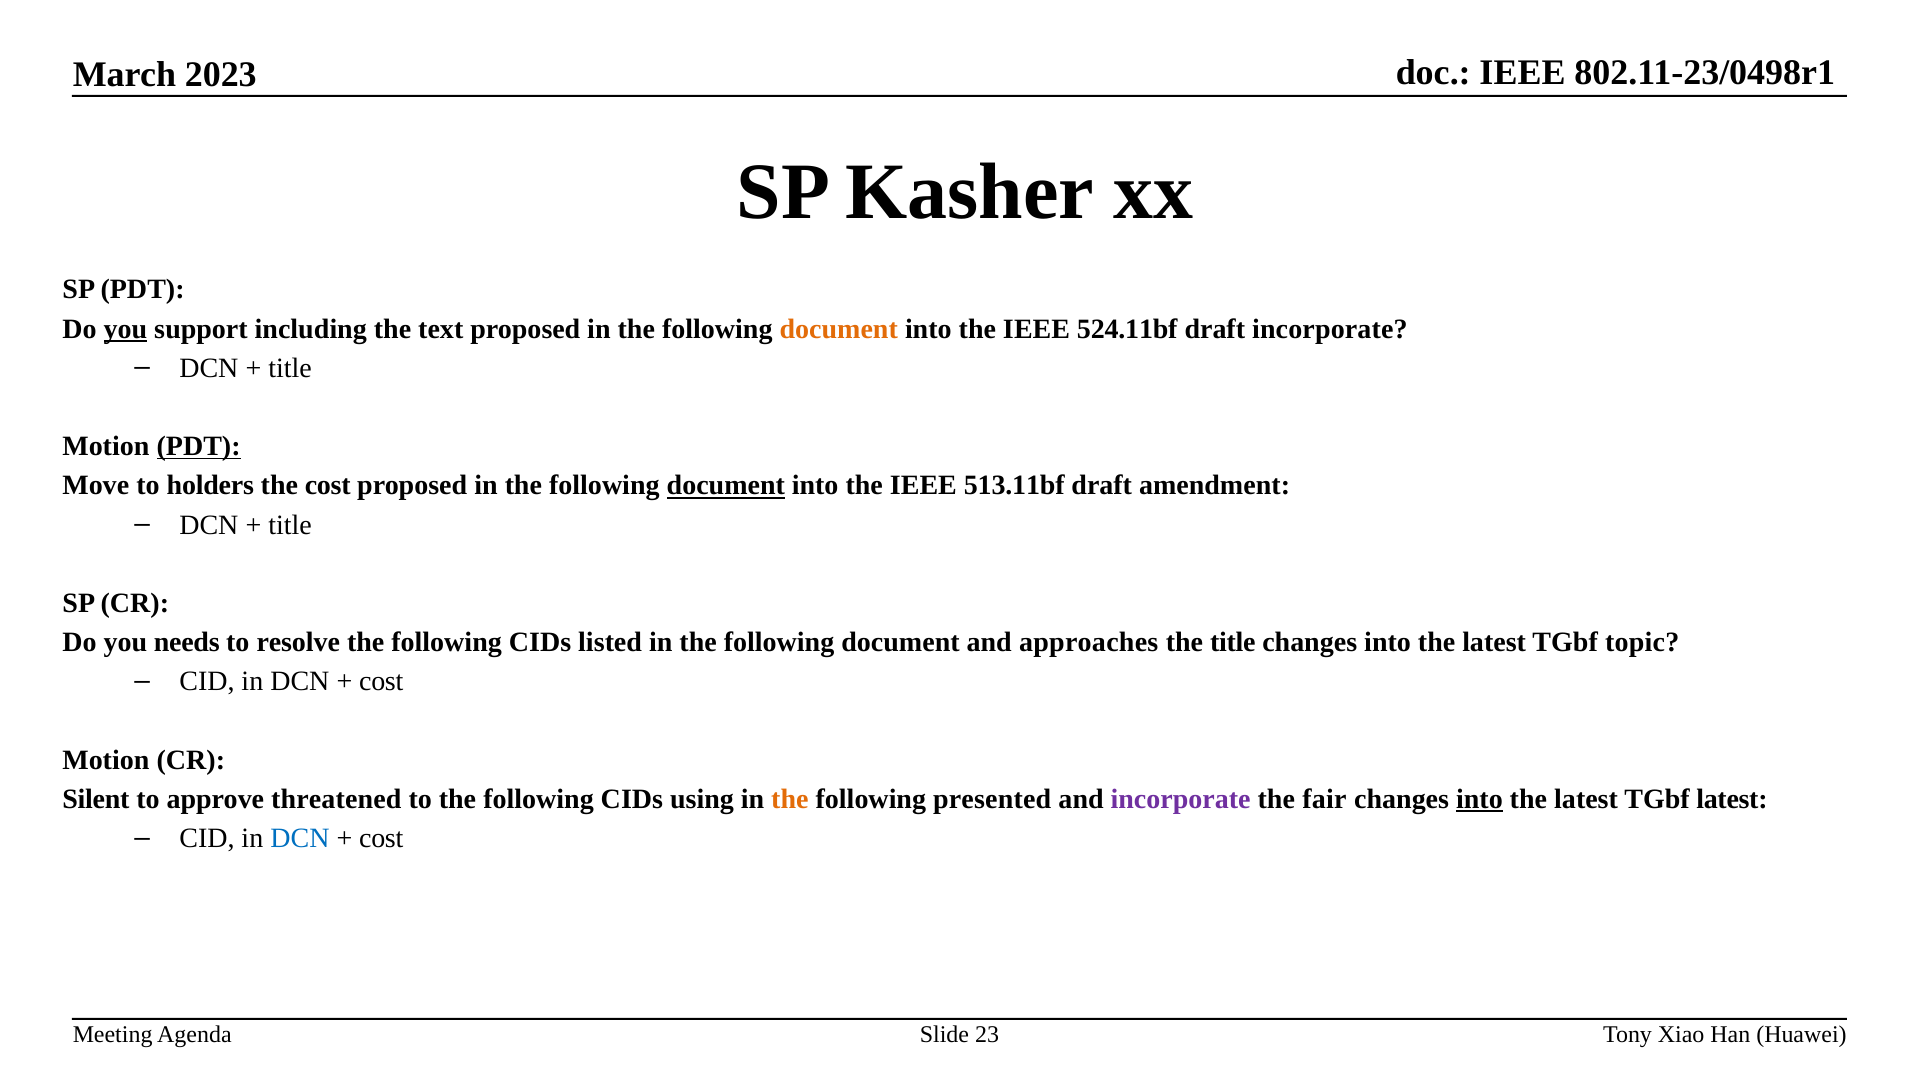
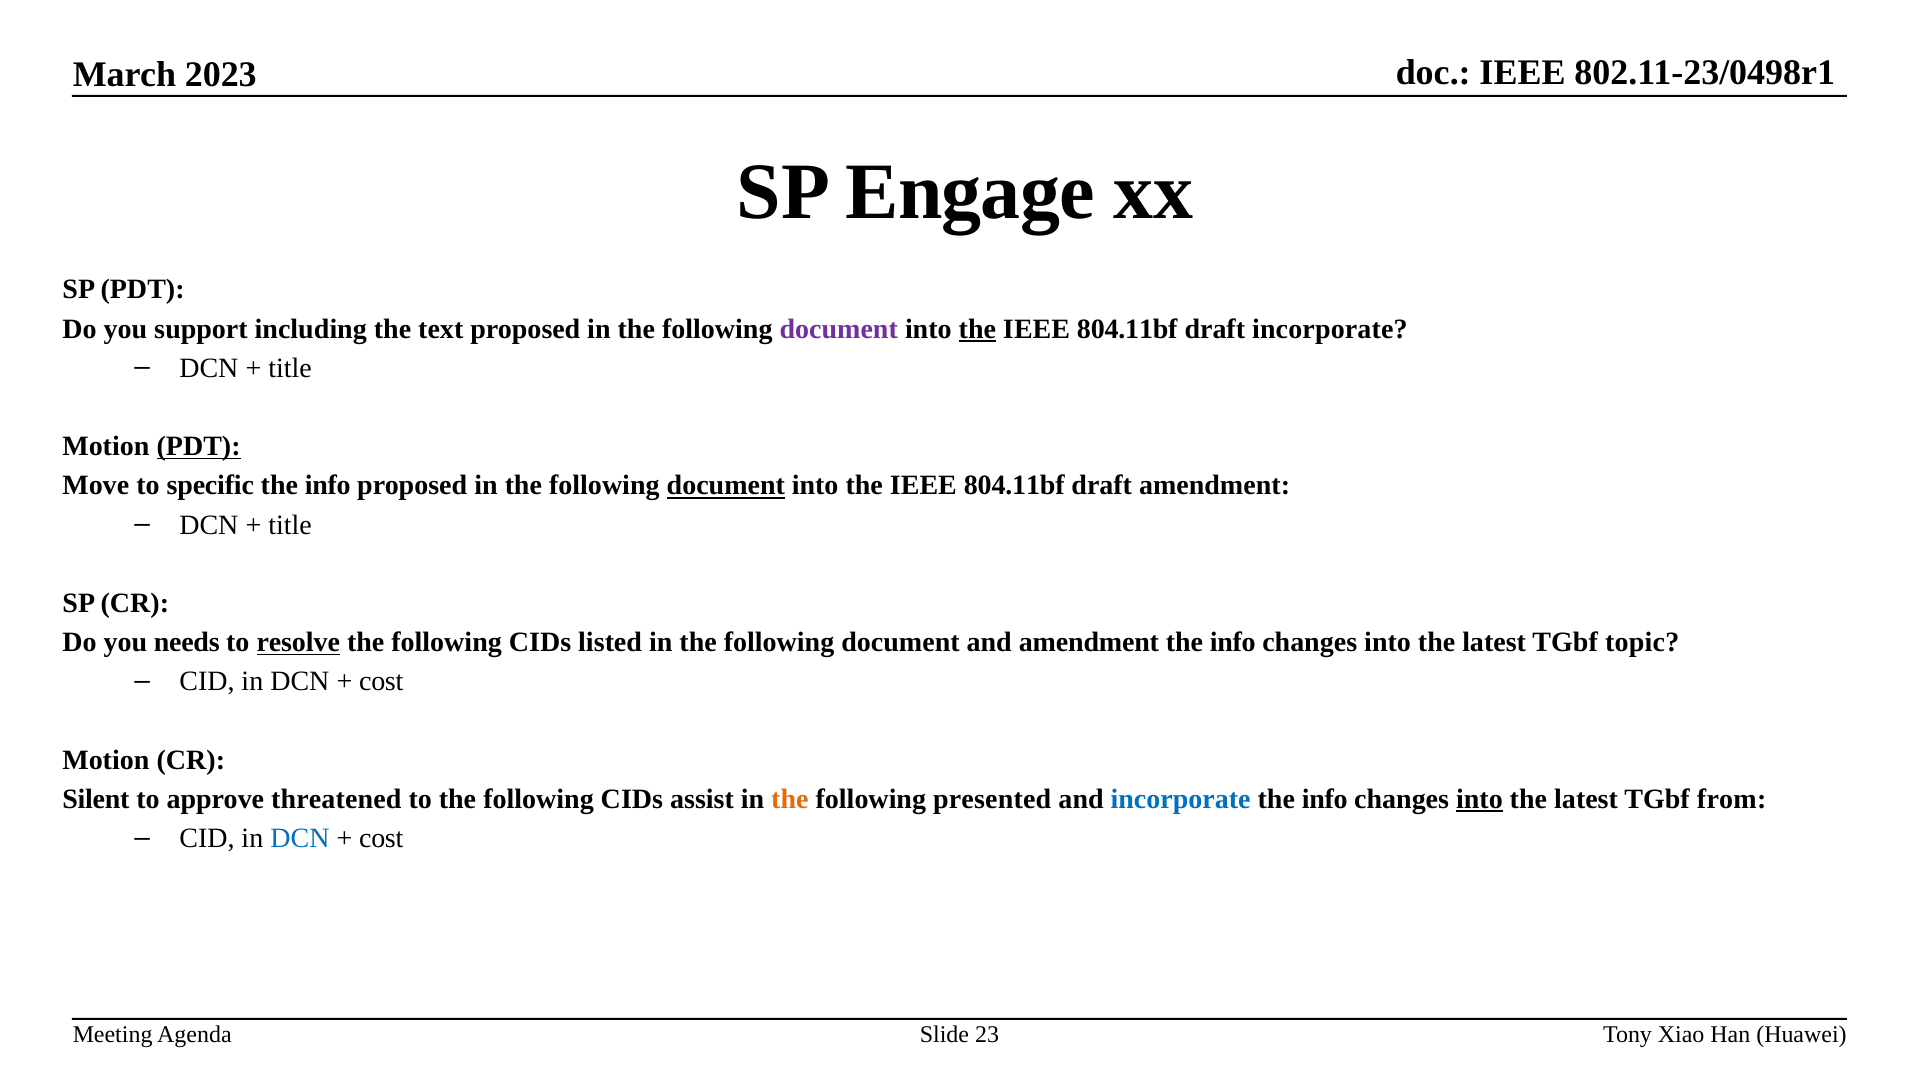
Kasher: Kasher -> Engage
you at (125, 329) underline: present -> none
document at (839, 329) colour: orange -> purple
the at (977, 329) underline: none -> present
524.11bf at (1127, 329): 524.11bf -> 804.11bf
holders: holders -> specific
cost at (328, 486): cost -> info
513.11bf at (1014, 486): 513.11bf -> 804.11bf
resolve underline: none -> present
and approaches: approaches -> amendment
title at (1233, 643): title -> info
using: using -> assist
incorporate at (1181, 800) colour: purple -> blue
fair at (1324, 800): fair -> info
TGbf latest: latest -> from
